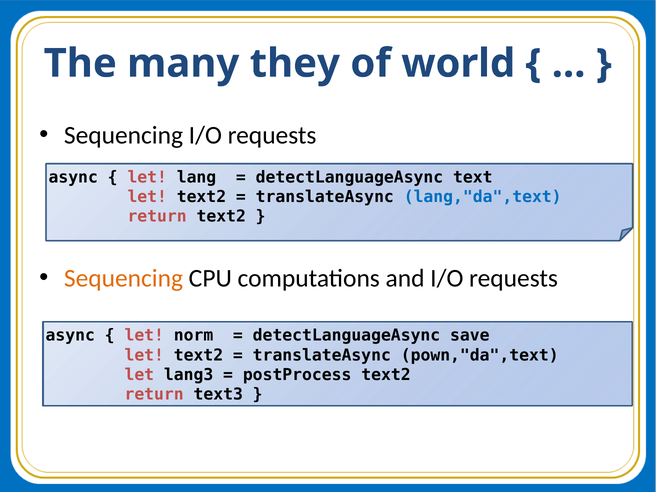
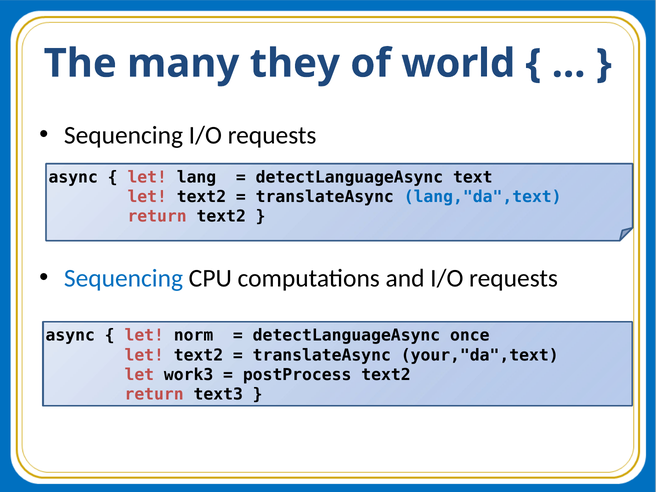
Sequencing at (124, 278) colour: orange -> blue
save: save -> once
pown,"da",text: pown,"da",text -> your,"da",text
lang3: lang3 -> work3
